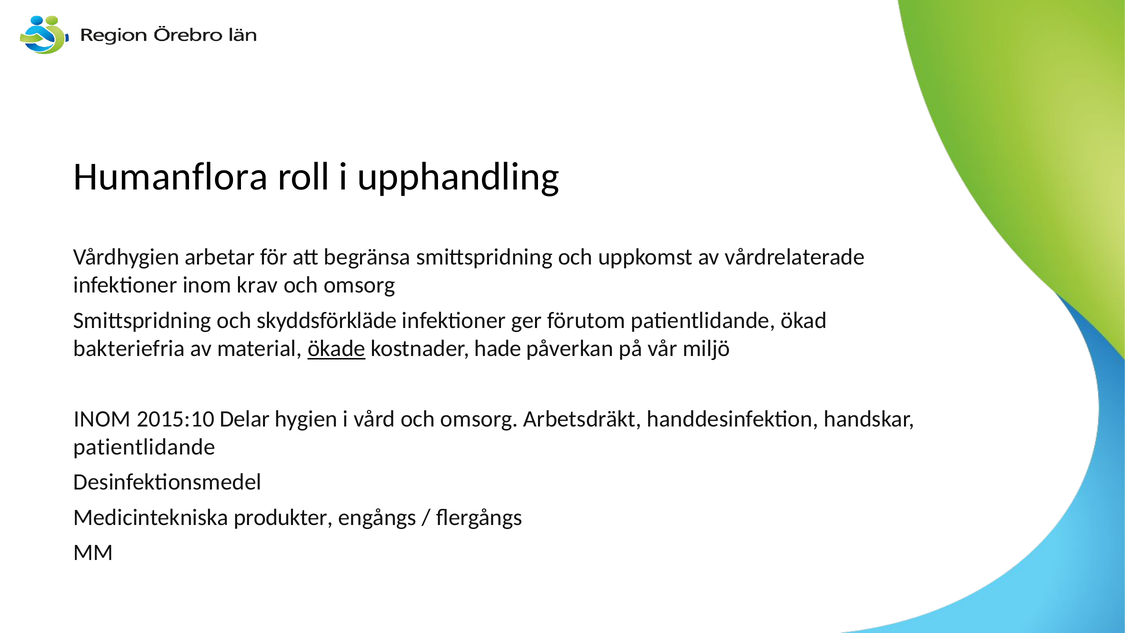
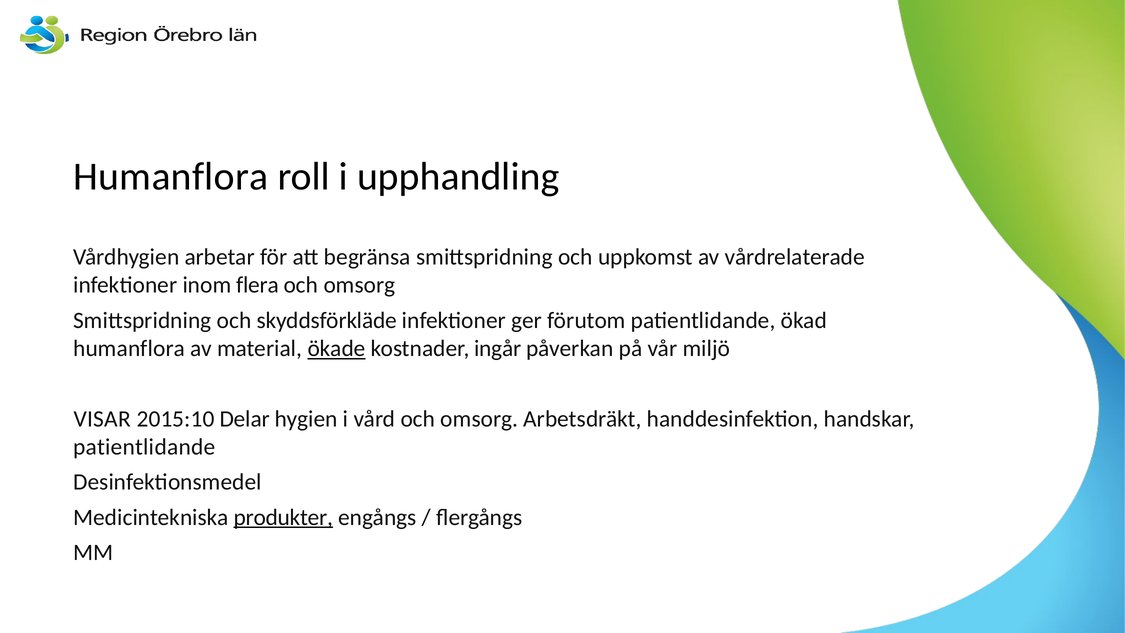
krav: krav -> flera
bakteriefria at (129, 348): bakteriefria -> humanflora
hade: hade -> ingår
INOM at (102, 419): INOM -> VISAR
produkter underline: none -> present
